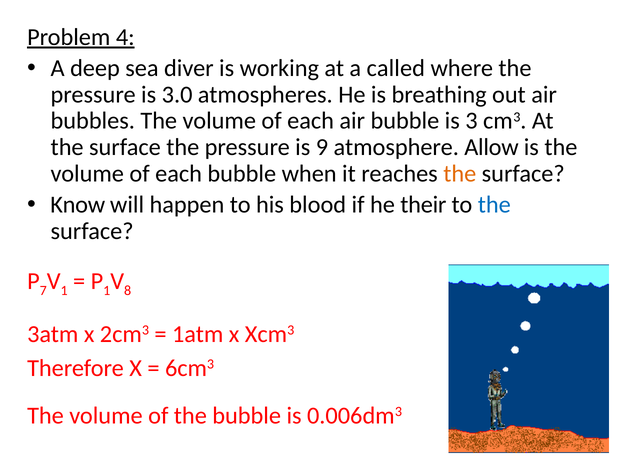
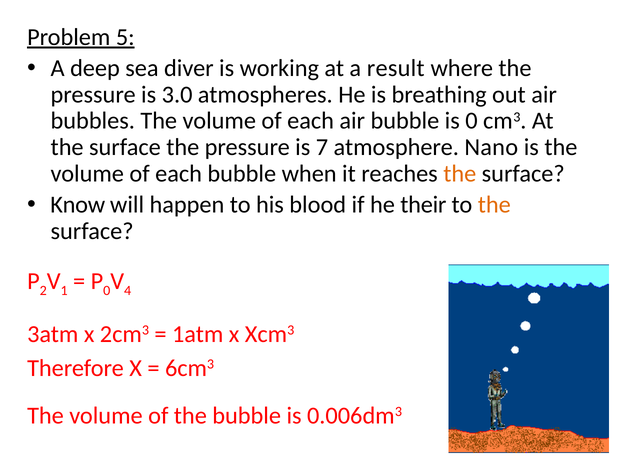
4: 4 -> 5
called: called -> result
is 3: 3 -> 0
9: 9 -> 7
Allow: Allow -> Nano
the at (494, 205) colour: blue -> orange
7: 7 -> 2
1 at (107, 290): 1 -> 0
8: 8 -> 4
